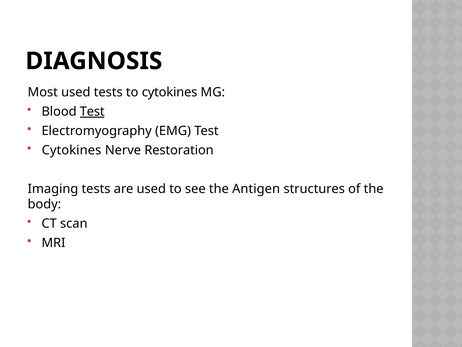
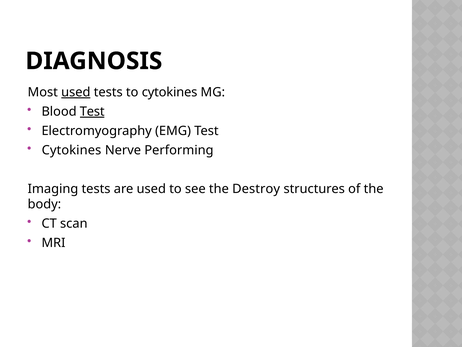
used at (76, 92) underline: none -> present
Restoration: Restoration -> Performing
Antigen: Antigen -> Destroy
